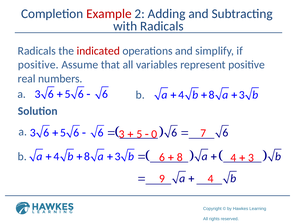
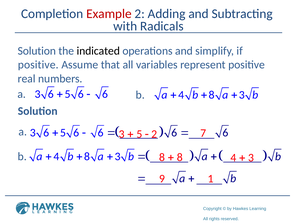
Radicals at (37, 51): Radicals -> Solution
indicated colour: red -> black
0 at (154, 134): 0 -> 2
6 at (162, 157): 6 -> 8
9 4: 4 -> 1
